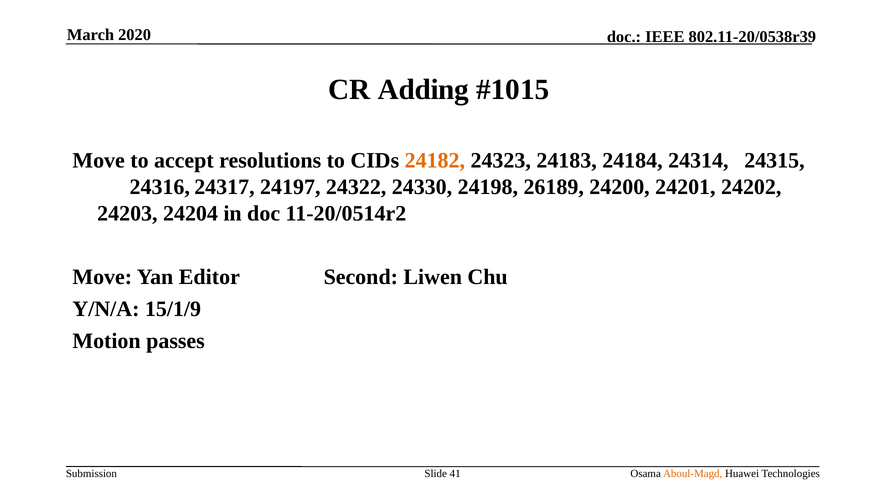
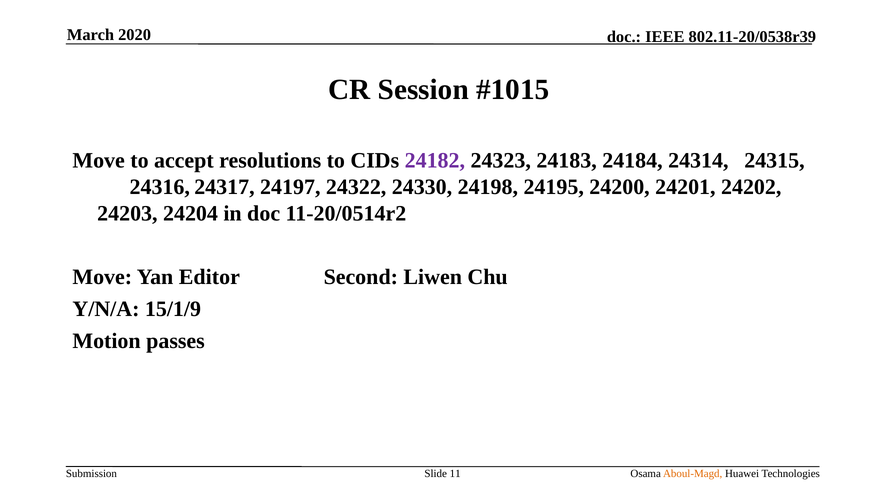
Adding: Adding -> Session
24182 colour: orange -> purple
26189: 26189 -> 24195
41: 41 -> 11
